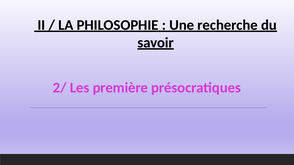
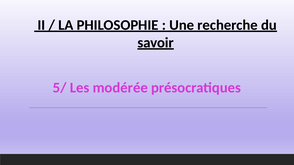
2/: 2/ -> 5/
première: première -> modérée
